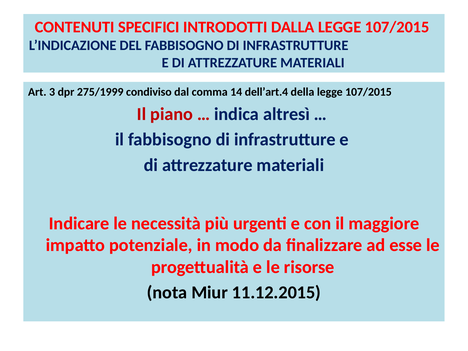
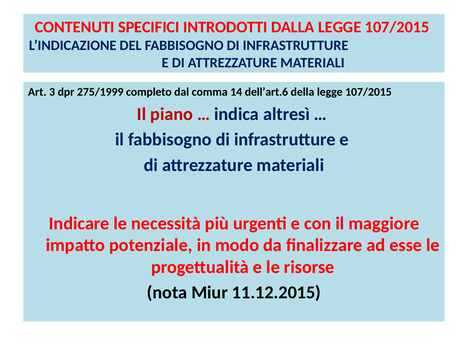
condiviso: condiviso -> completo
dell’art.4: dell’art.4 -> dell’art.6
